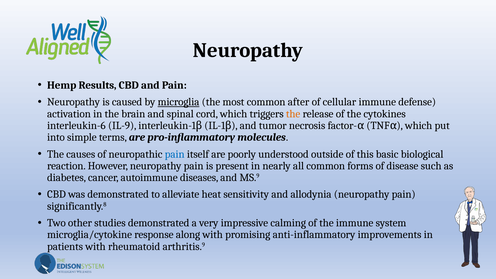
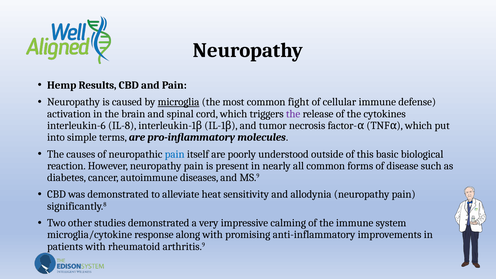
after: after -> fight
the at (293, 114) colour: orange -> purple
IL-9: IL-9 -> IL-8
